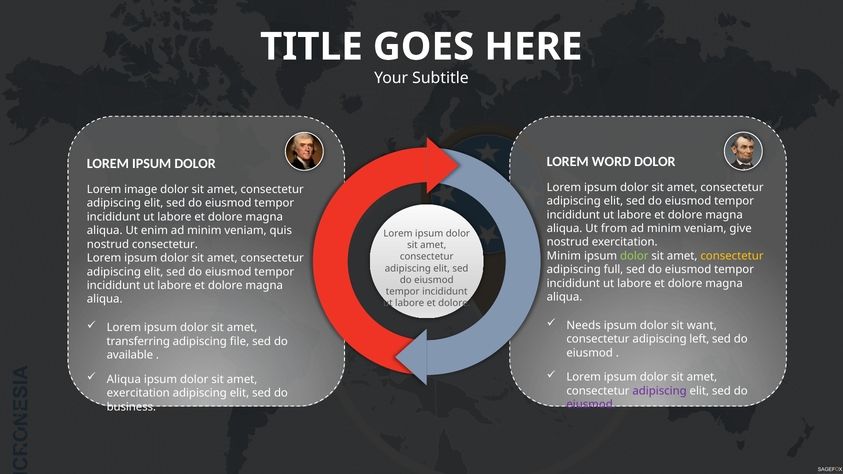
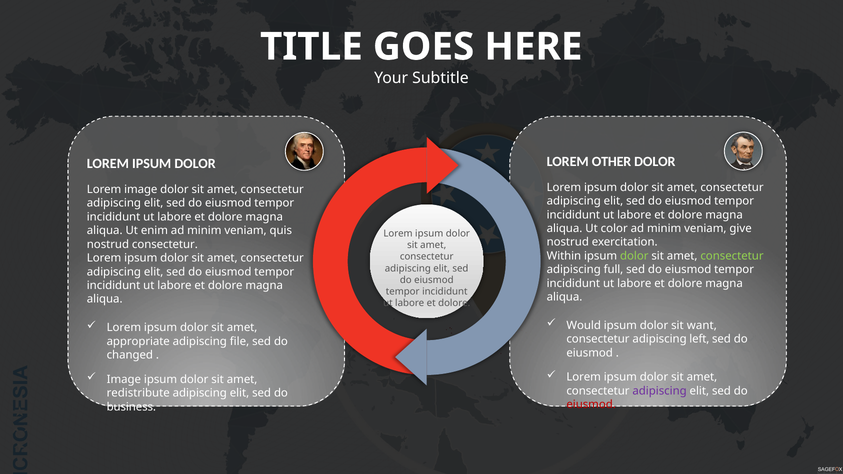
WORD: WORD -> OTHER
from: from -> color
Minim at (564, 256): Minim -> Within
consectetur at (732, 256) colour: yellow -> light green
Needs: Needs -> Would
transferring: transferring -> appropriate
available: available -> changed
Aliqua at (124, 379): Aliqua -> Image
exercitation at (138, 393): exercitation -> redistribute
eiusmod at (591, 405) colour: purple -> red
